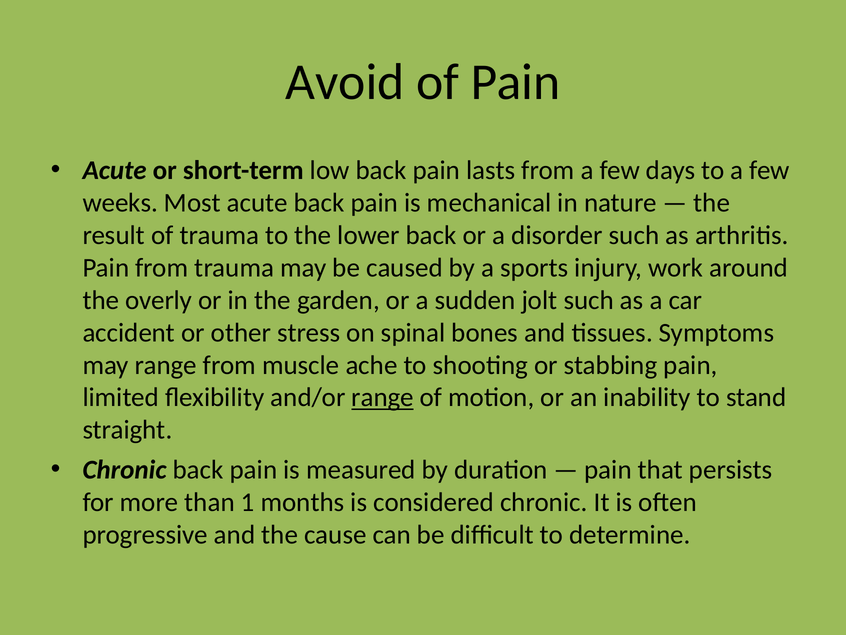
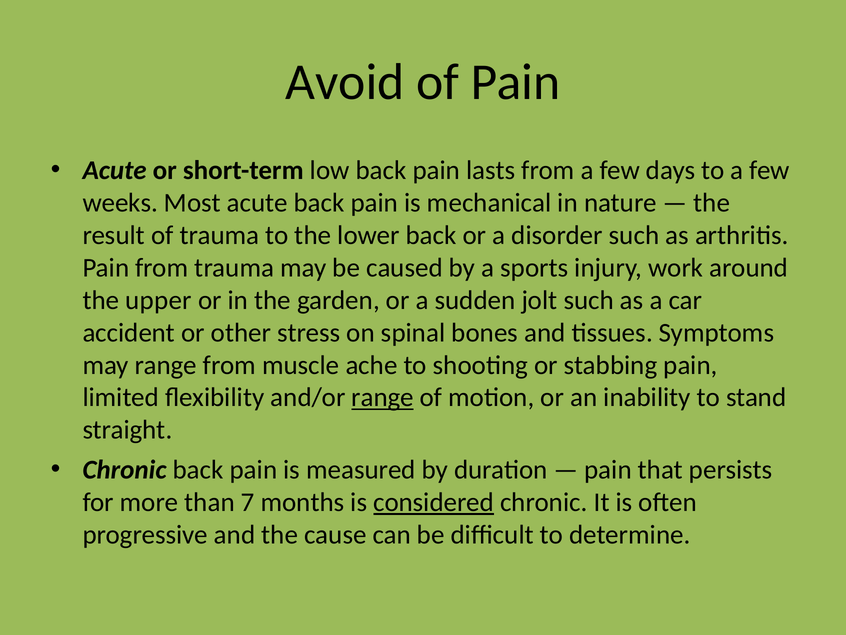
overly: overly -> upper
1: 1 -> 7
considered underline: none -> present
